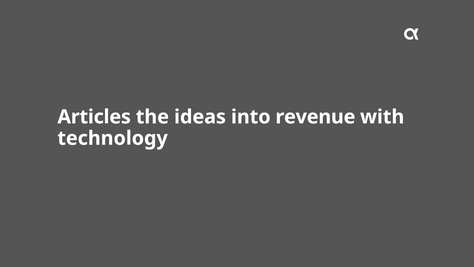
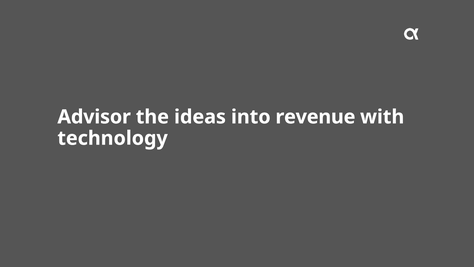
Articles: Articles -> Advisor
